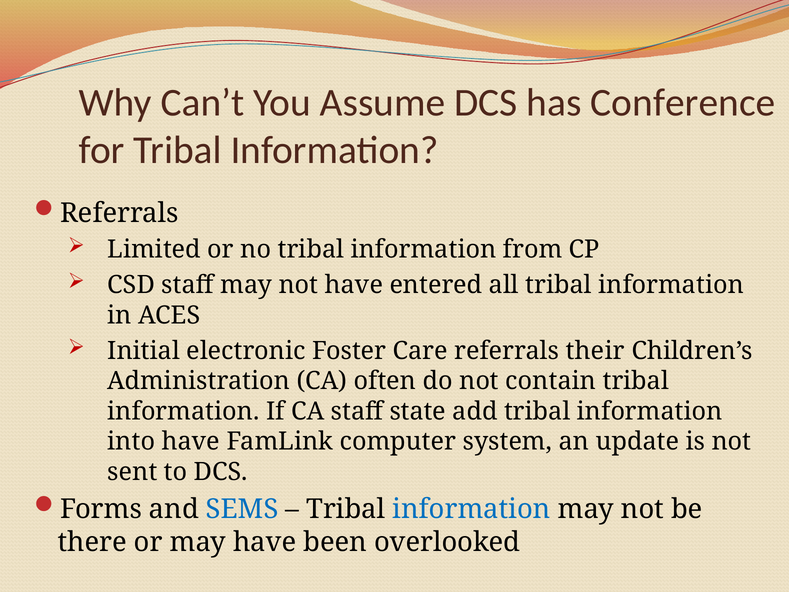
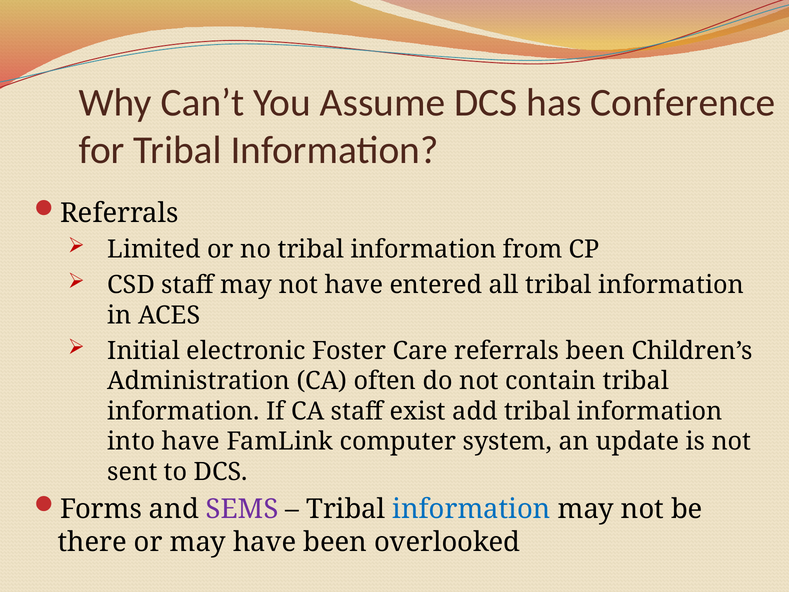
referrals their: their -> been
state: state -> exist
SEMS colour: blue -> purple
